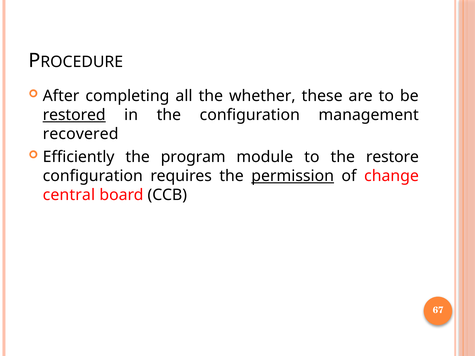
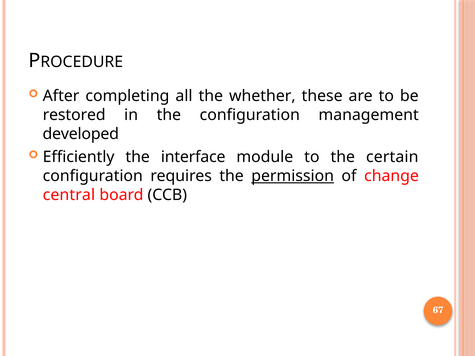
restored underline: present -> none
recovered: recovered -> developed
program: program -> interface
restore: restore -> certain
